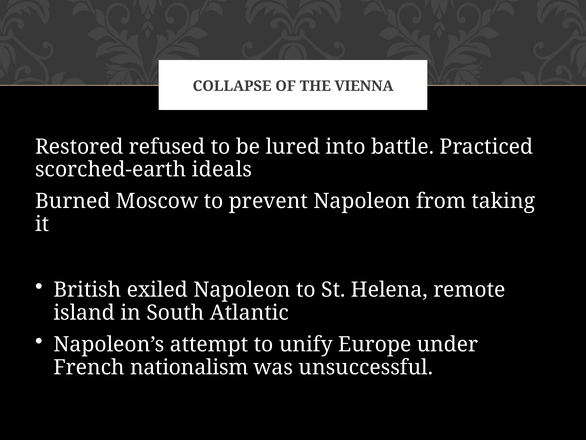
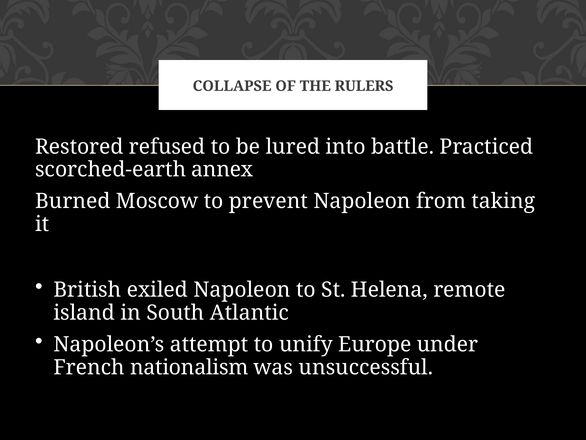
VIENNA: VIENNA -> RULERS
ideals: ideals -> annex
